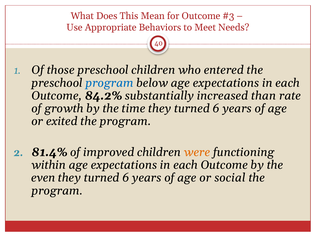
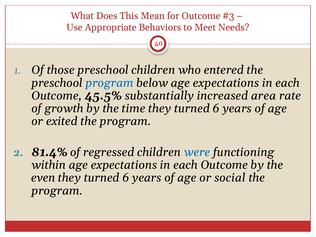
84.2%: 84.2% -> 45.5%
than: than -> area
improved: improved -> regressed
were colour: orange -> blue
